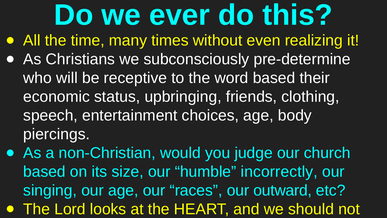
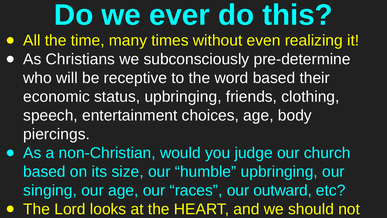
humble incorrectly: incorrectly -> upbringing
